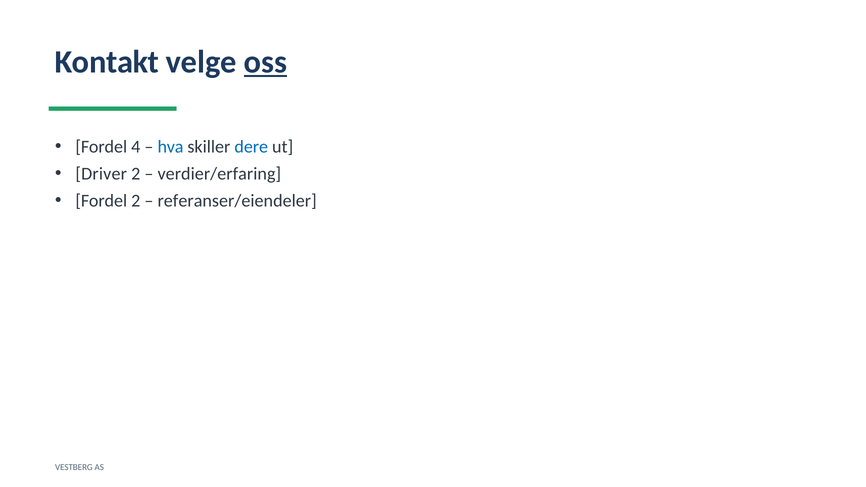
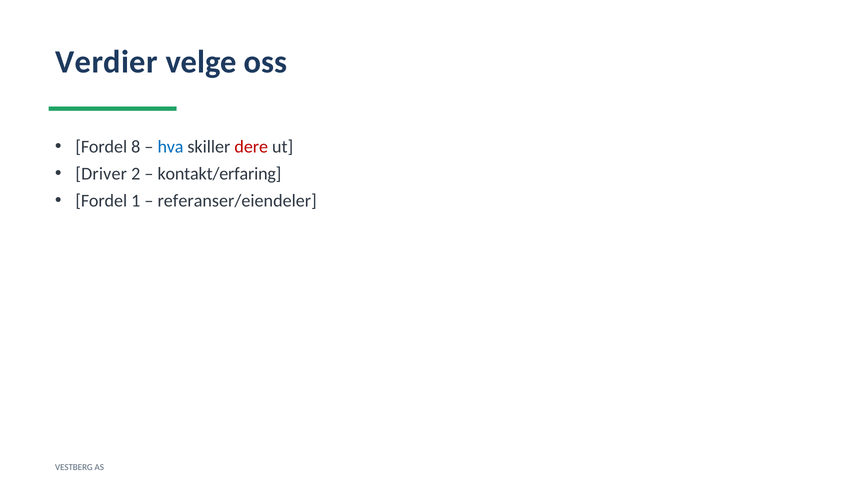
Kontakt: Kontakt -> Verdier
oss underline: present -> none
4: 4 -> 8
dere colour: blue -> red
verdier/erfaring: verdier/erfaring -> kontakt/erfaring
Fordel 2: 2 -> 1
